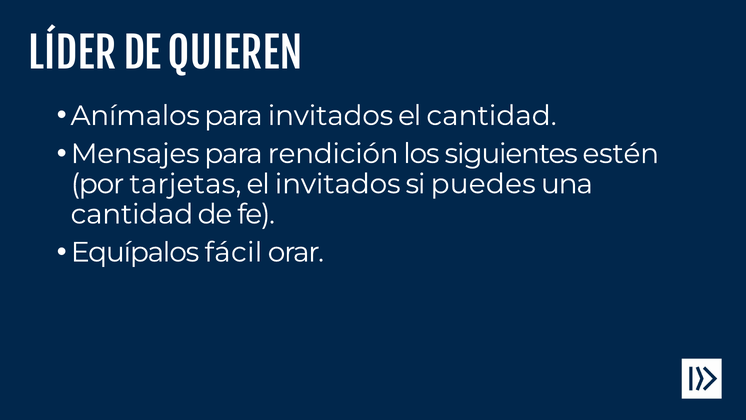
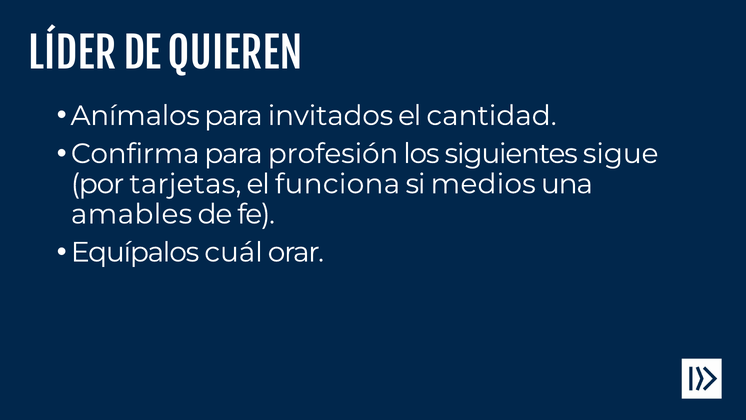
Mensajes: Mensajes -> Confirma
rendición: rendición -> profesión
estén: estén -> sigue
el invitados: invitados -> funciona
puedes: puedes -> medios
cantidad at (132, 214): cantidad -> amables
fácil: fácil -> cuál
